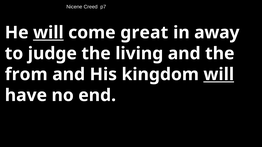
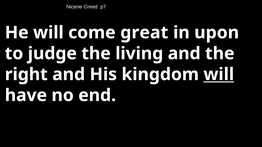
will at (48, 33) underline: present -> none
away: away -> upon
from: from -> right
